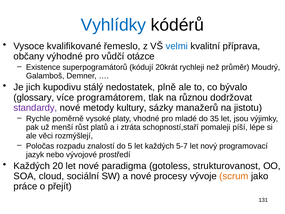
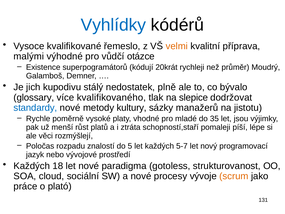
velmi colour: blue -> orange
občany: občany -> malými
programátorem: programátorem -> kvalifikovaného
různou: různou -> slepice
standardy colour: purple -> blue
20: 20 -> 18
přejít: přejít -> plató
